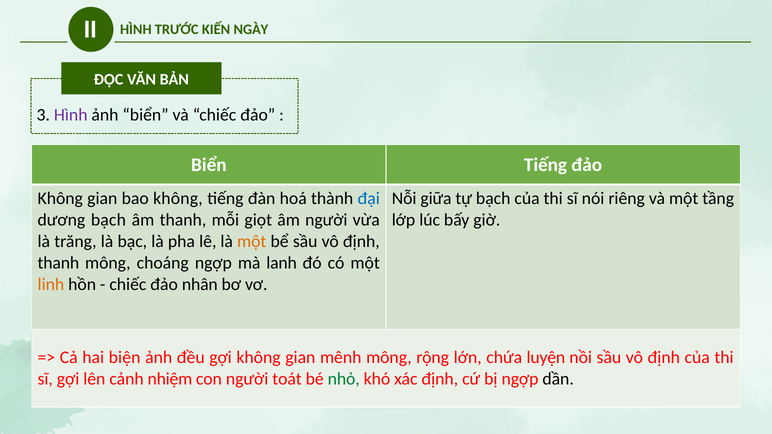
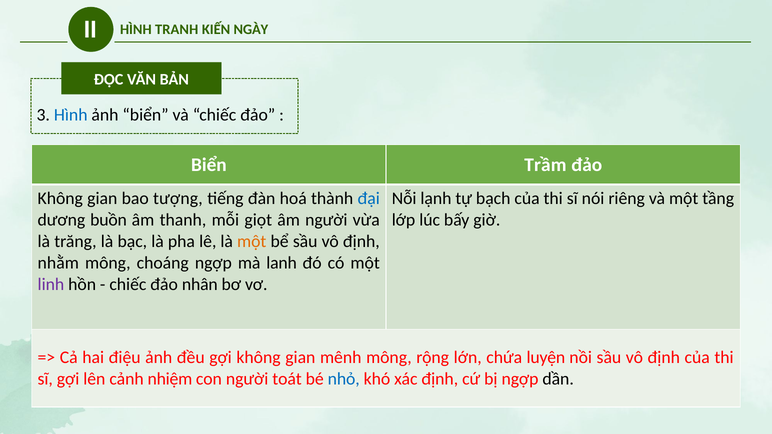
TRƯỚC: TRƯỚC -> TRANH
Hình at (71, 115) colour: purple -> blue
Biển Tiếng: Tiếng -> Trầm
bao không: không -> tượng
giữa: giữa -> lạnh
dương bạch: bạch -> buồn
thanh at (58, 263): thanh -> nhằm
linh colour: orange -> purple
biện: biện -> điệu
nhỏ colour: green -> blue
